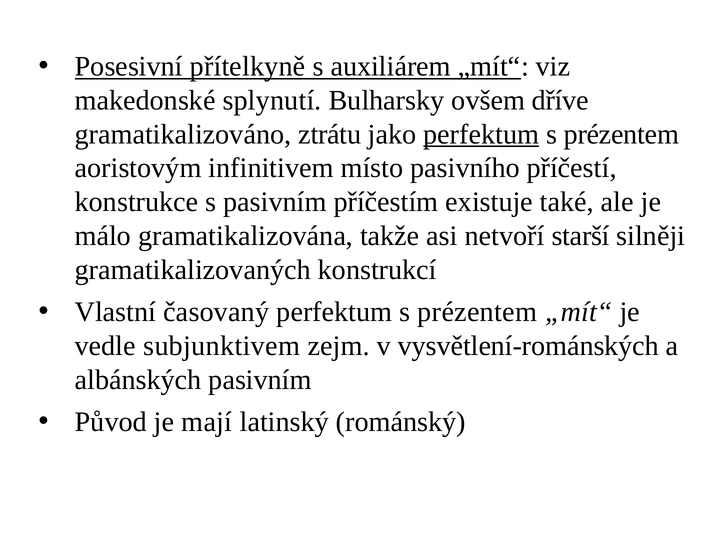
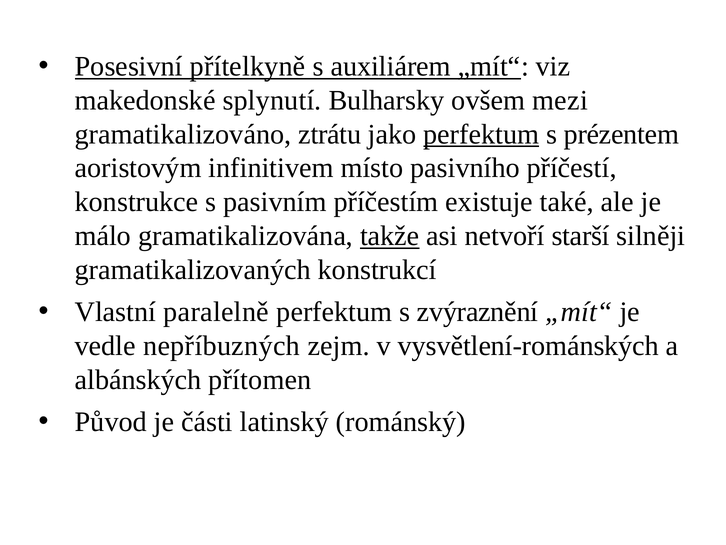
dříve: dříve -> mezi
takže underline: none -> present
časovaný: časovaný -> paralelně
prézentem at (477, 312): prézentem -> zvýraznění
subjunktivem: subjunktivem -> nepříbuzných
albánských pasivním: pasivním -> přítomen
mají: mají -> části
